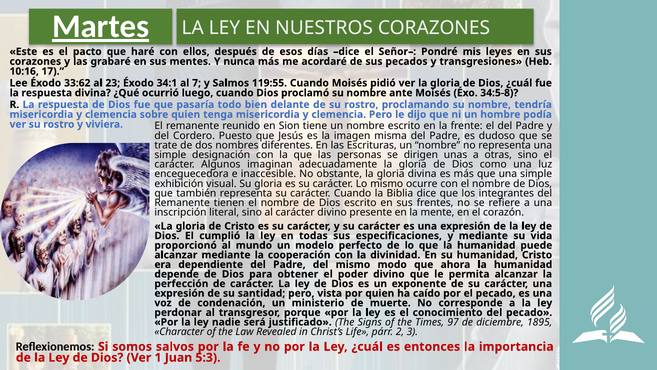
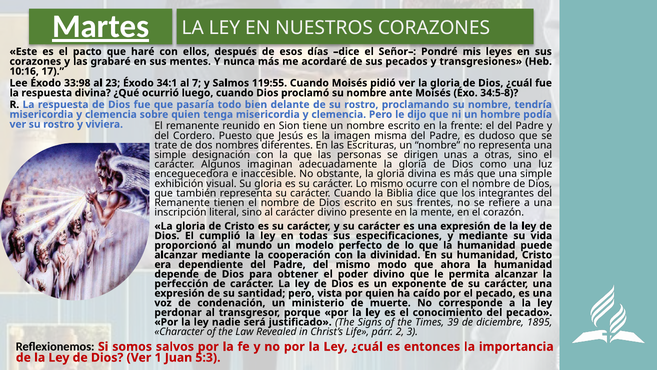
33:62: 33:62 -> 33:98
97: 97 -> 39
